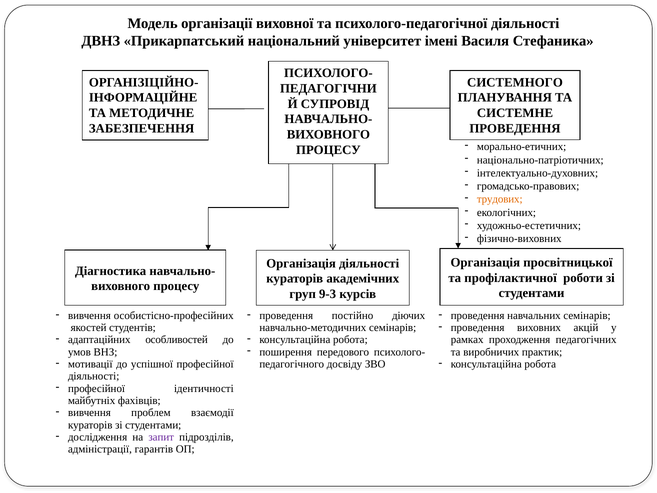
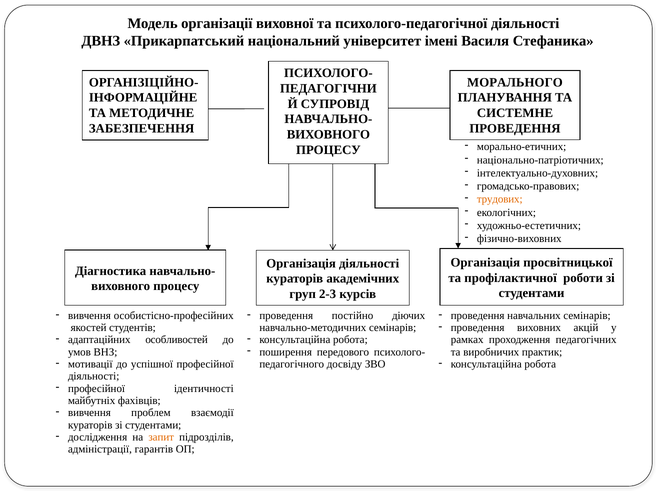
СИСТЕМНОГО: СИСТЕМНОГО -> МОРАЛЬНОГО
9-3: 9-3 -> 2-3
запит colour: purple -> orange
